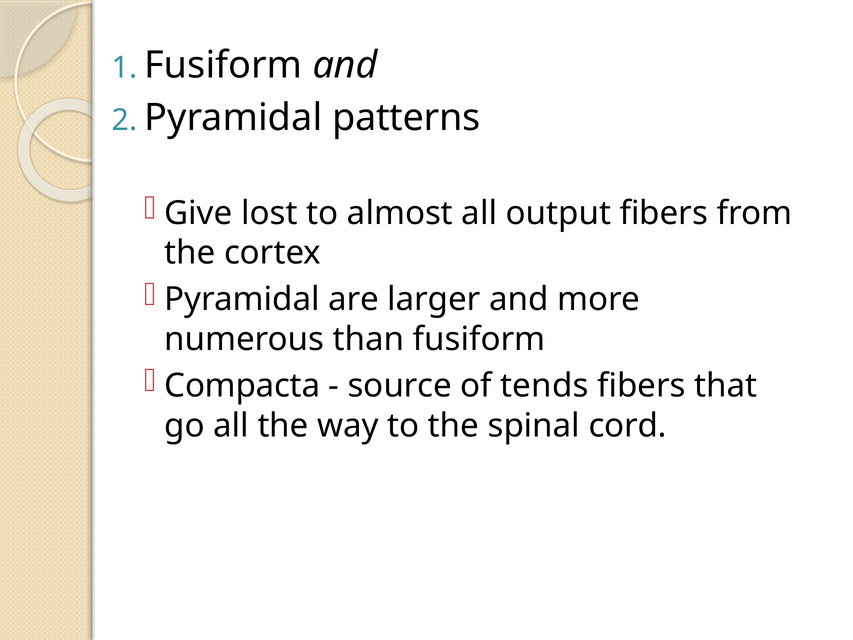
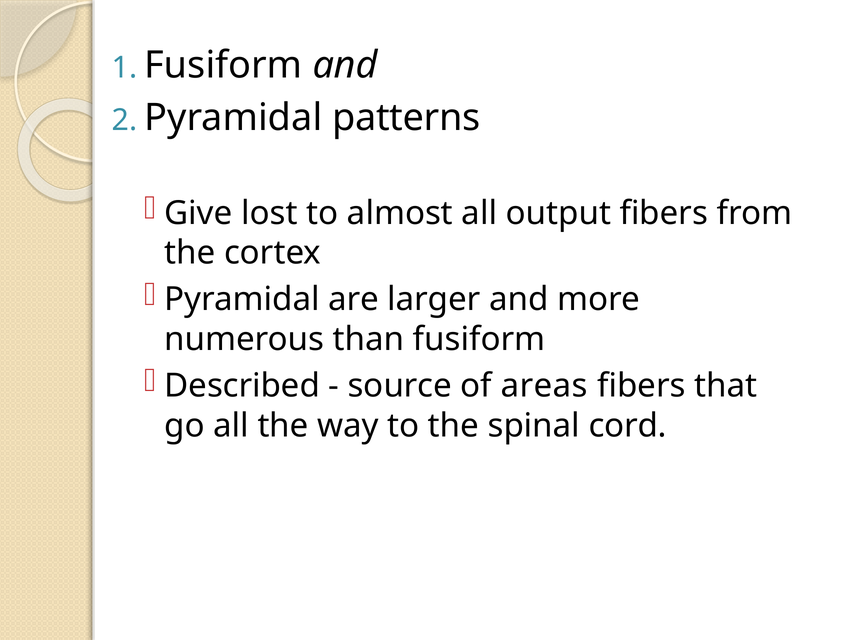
Compacta: Compacta -> Described
tends: tends -> areas
